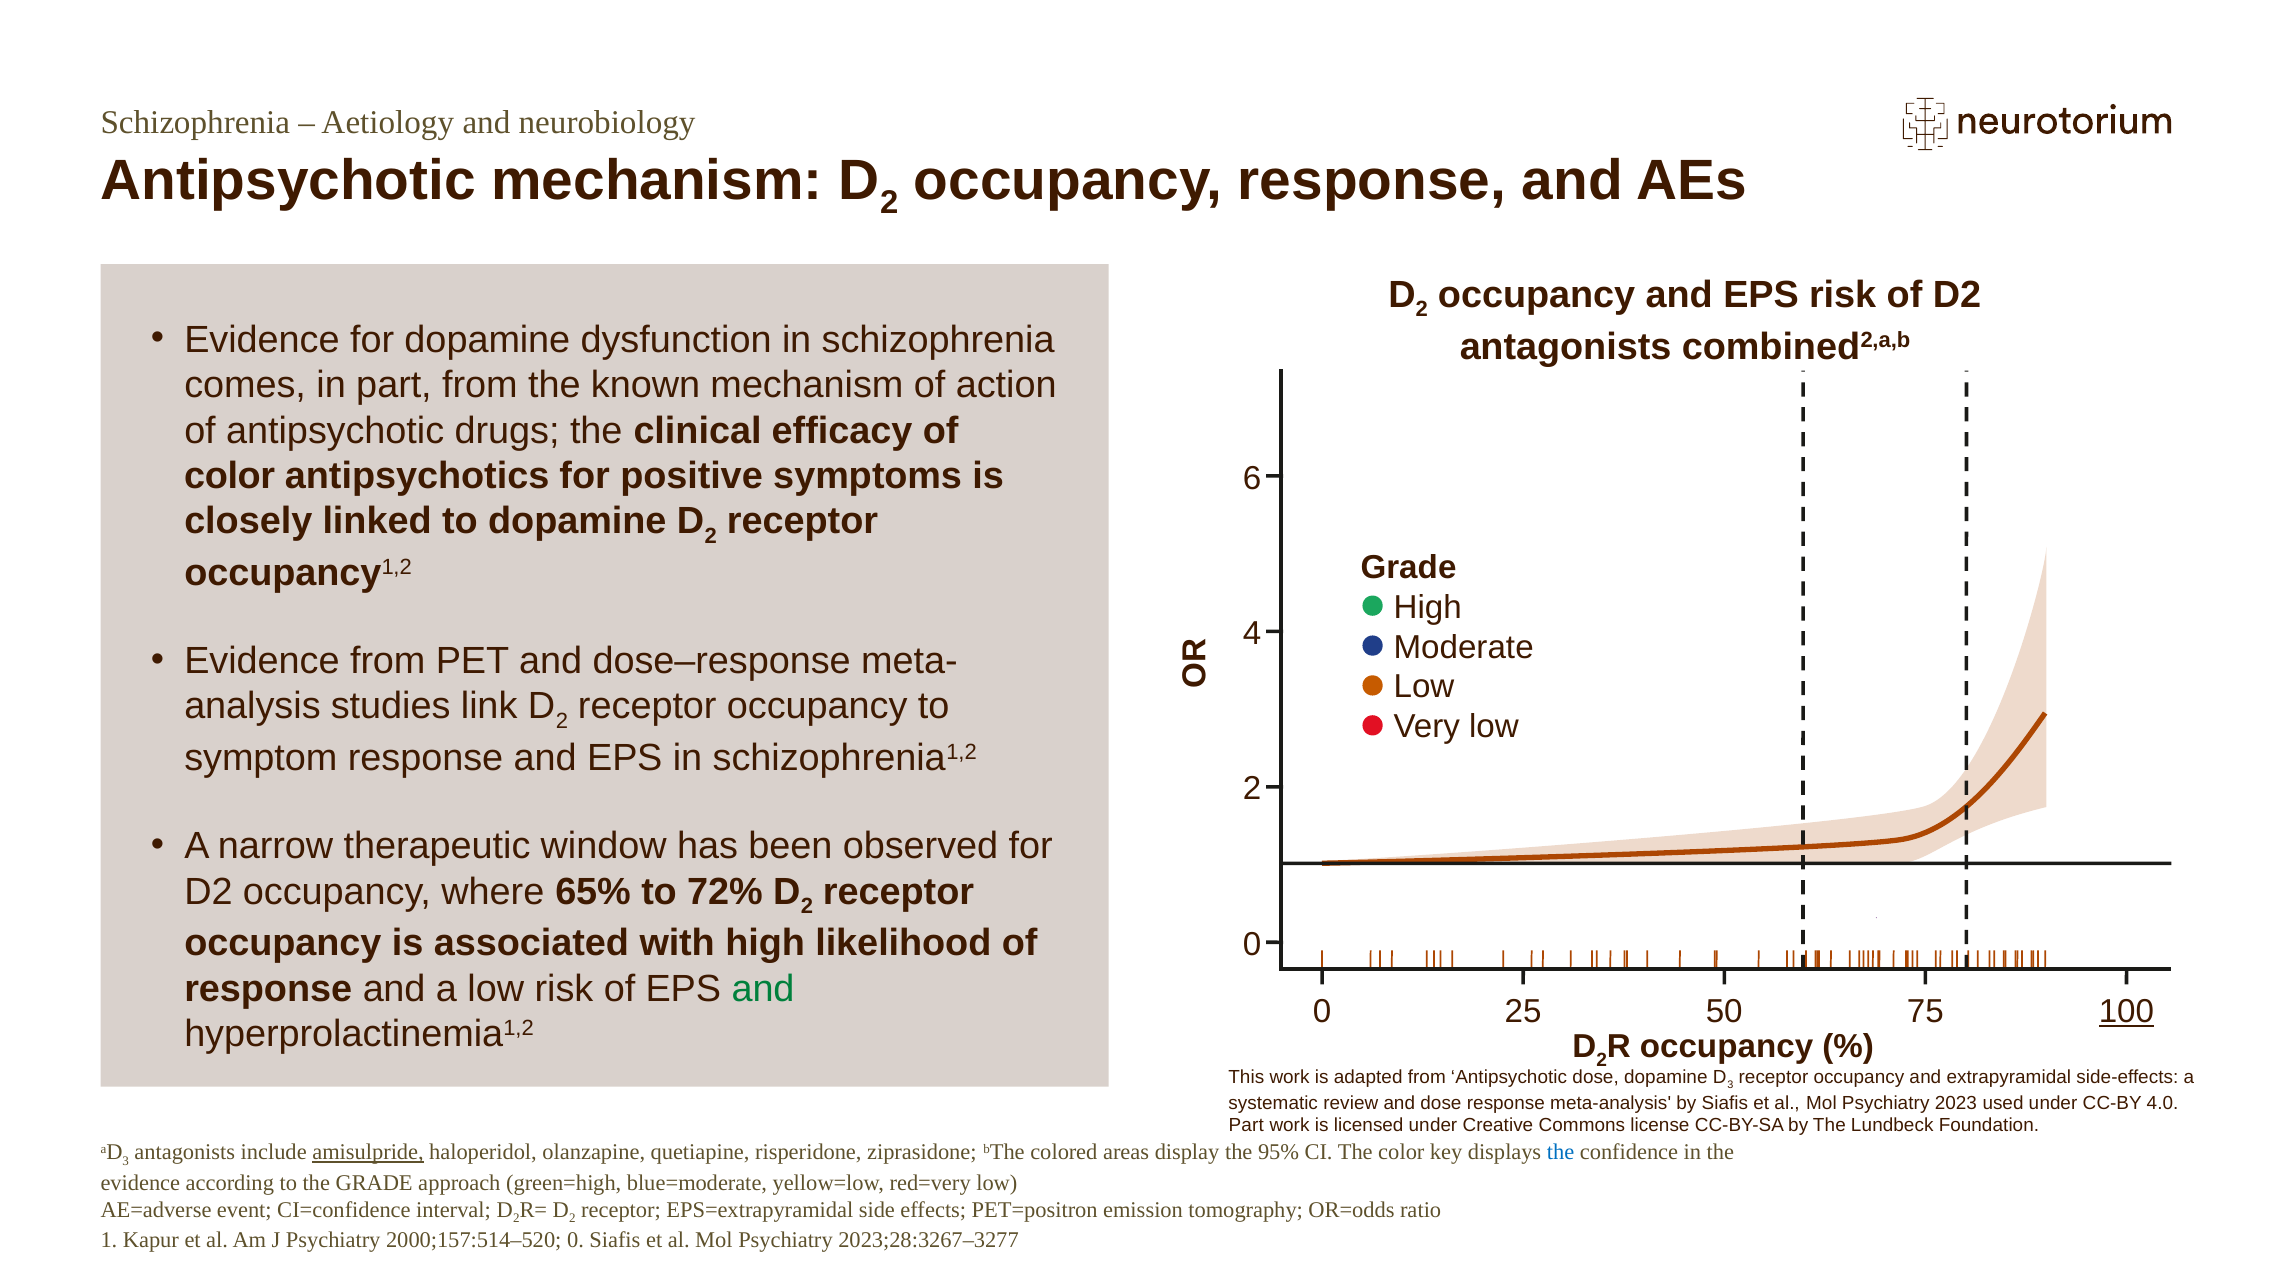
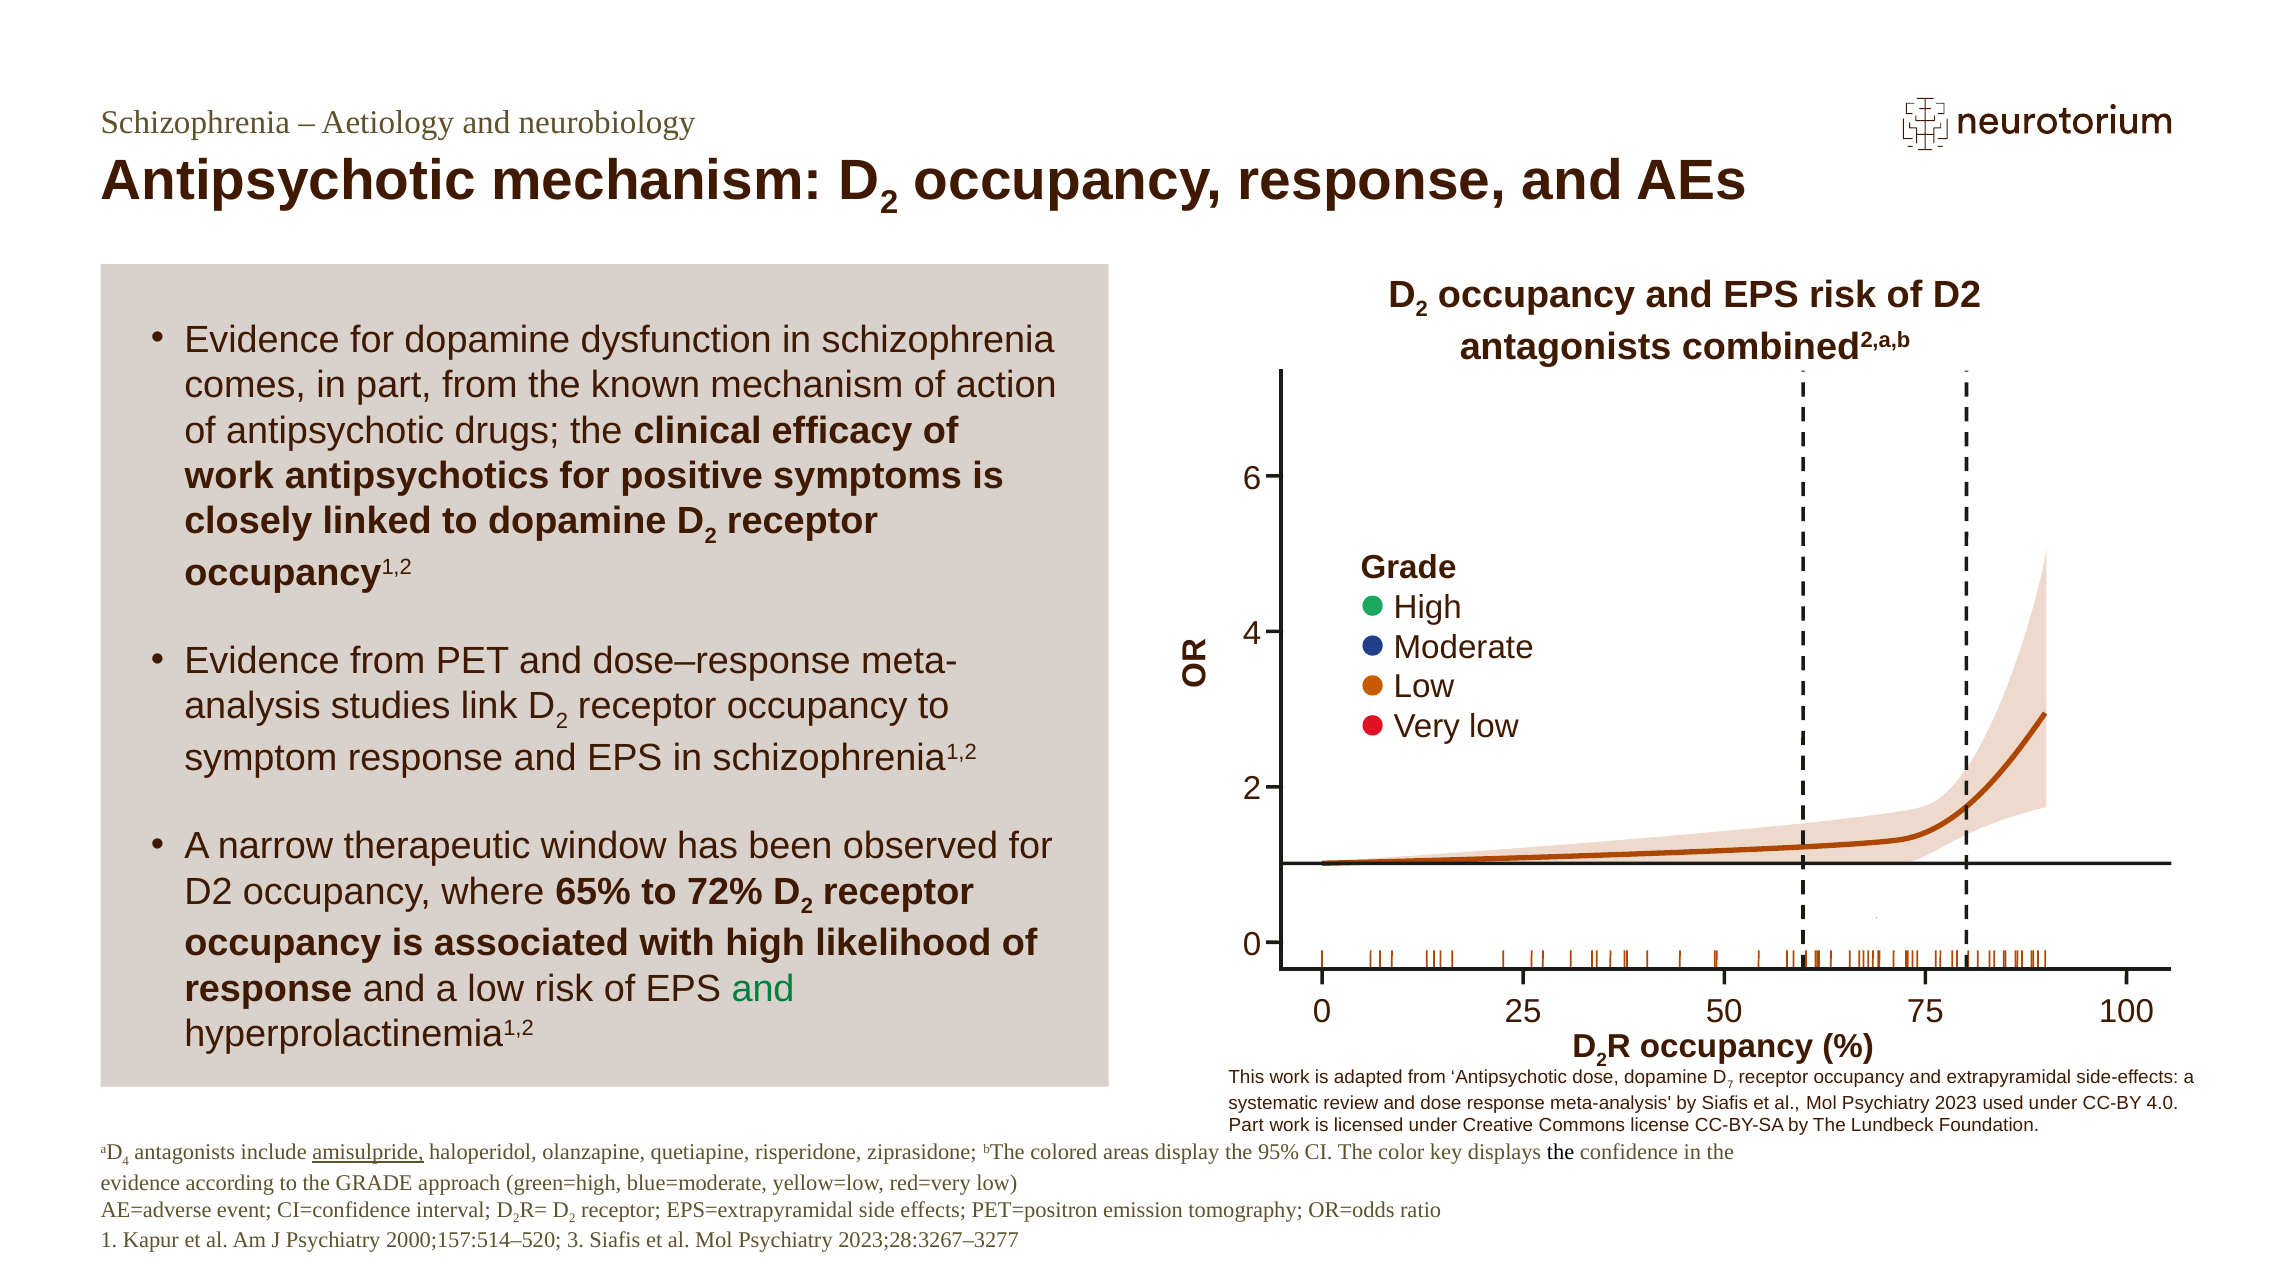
color at (230, 476): color -> work
100 underline: present -> none
3 at (1730, 1084): 3 -> 7
3 at (126, 1161): 3 -> 4
the at (1561, 1152) colour: blue -> black
2000;157:514–520 0: 0 -> 3
